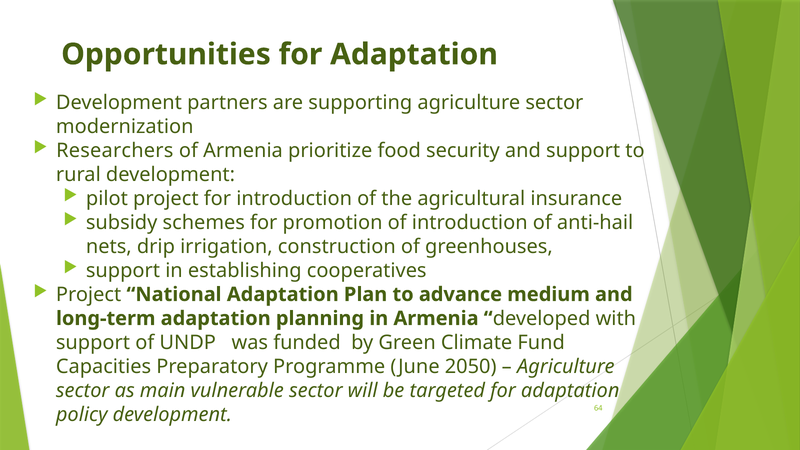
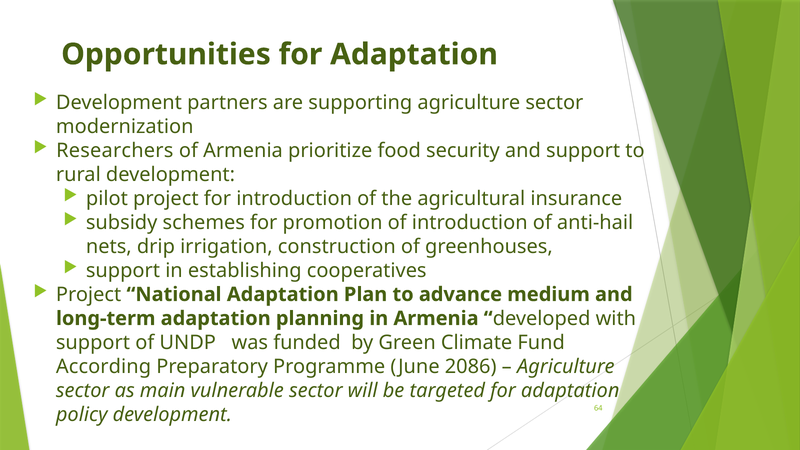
Capacities: Capacities -> According
2050: 2050 -> 2086
